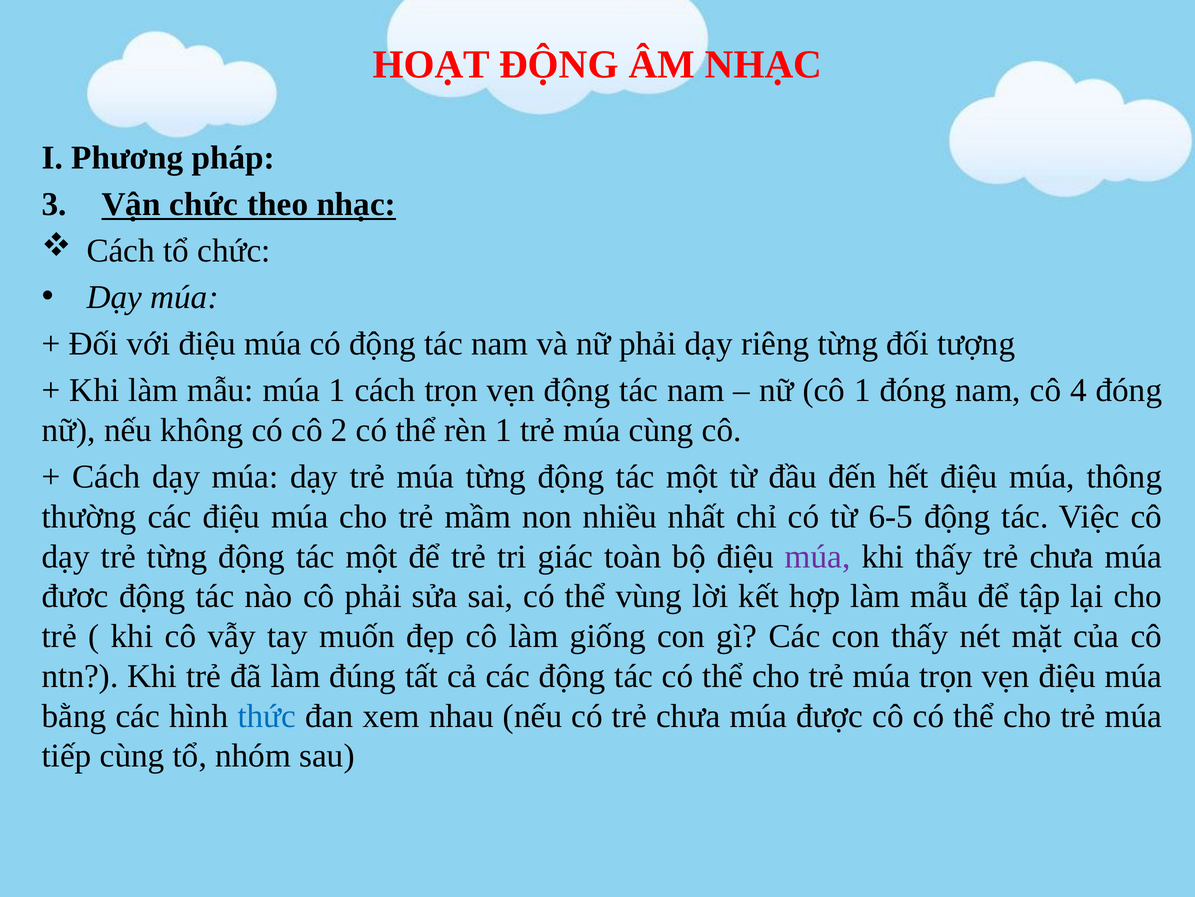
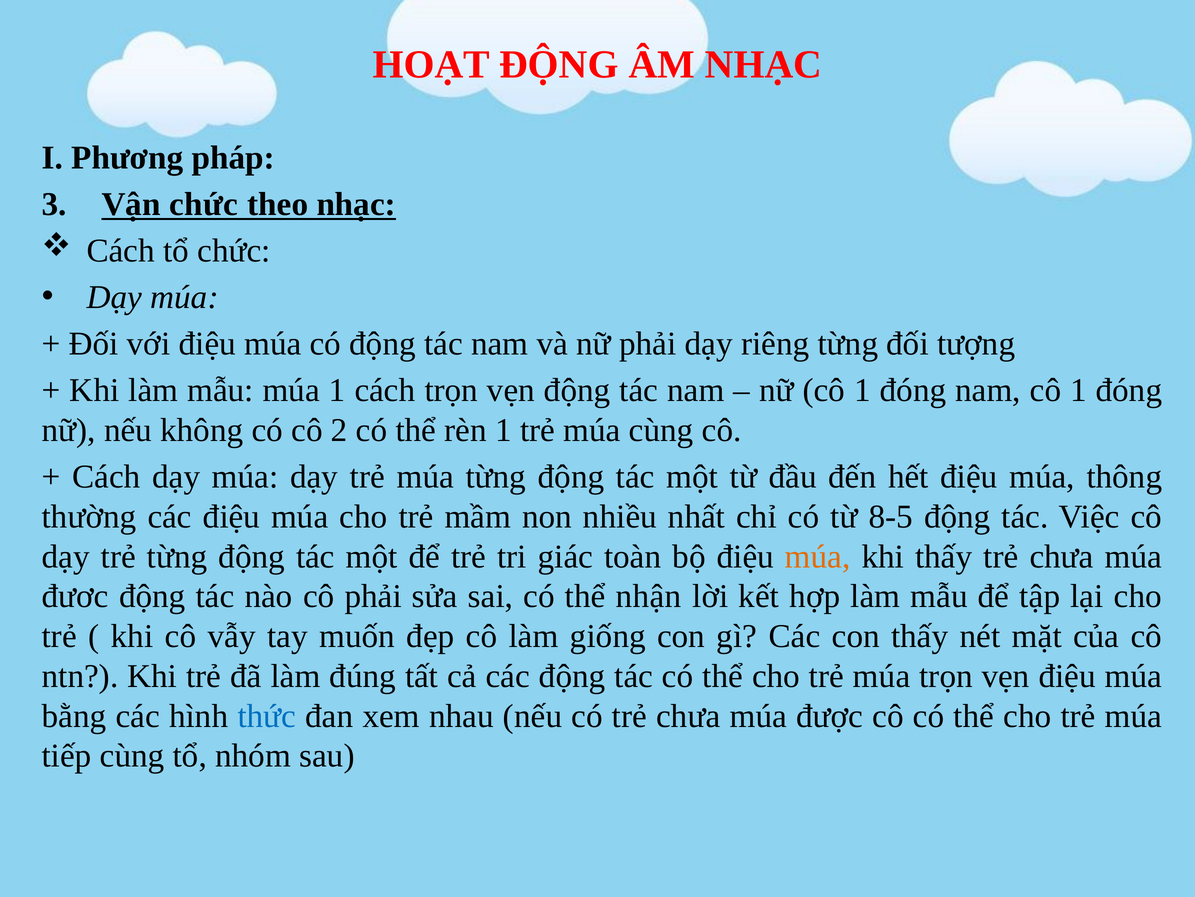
nam cô 4: 4 -> 1
6-5: 6-5 -> 8-5
múa at (818, 556) colour: purple -> orange
vùng: vùng -> nhận
